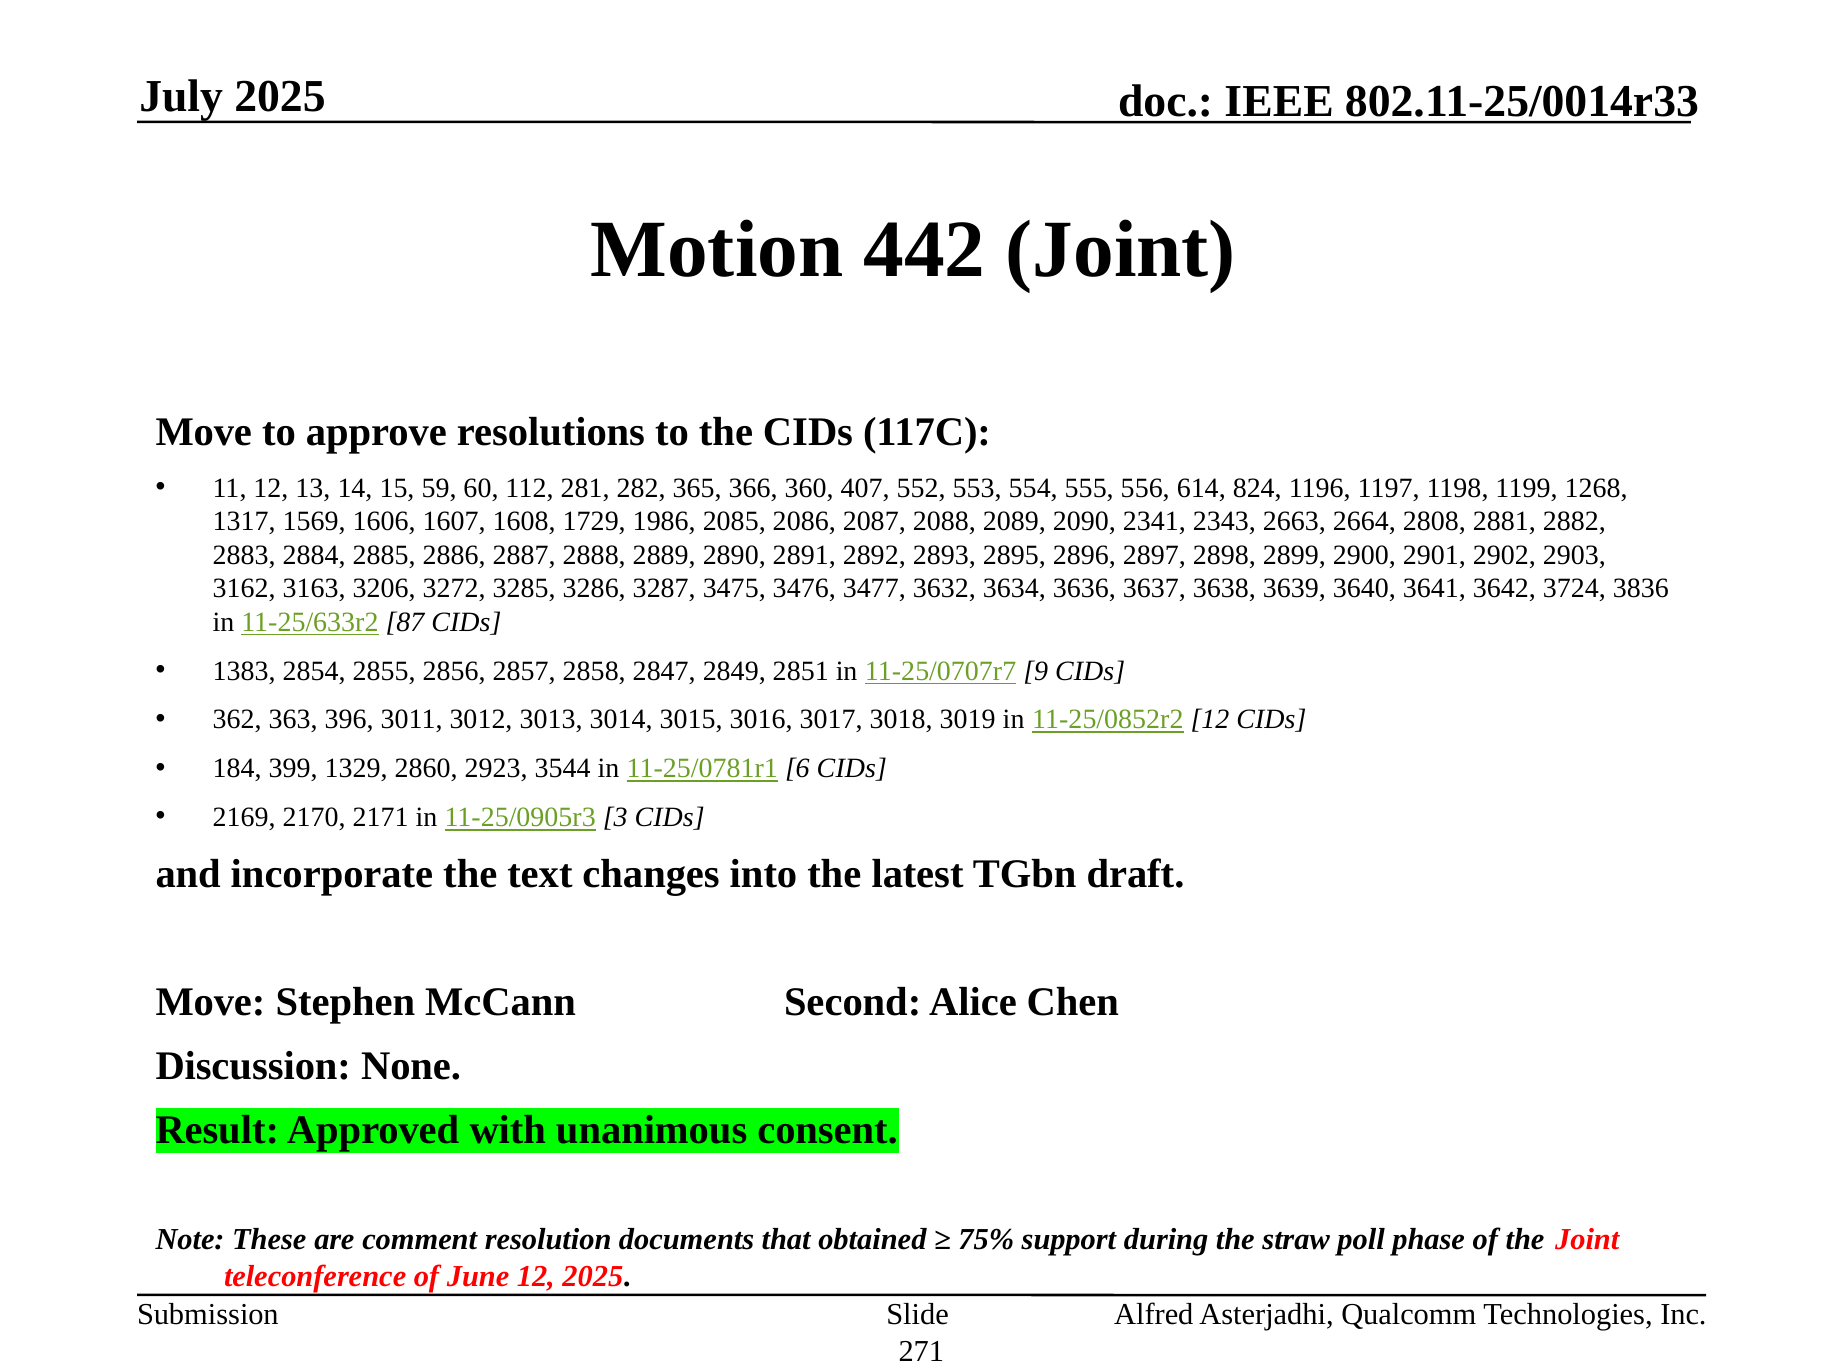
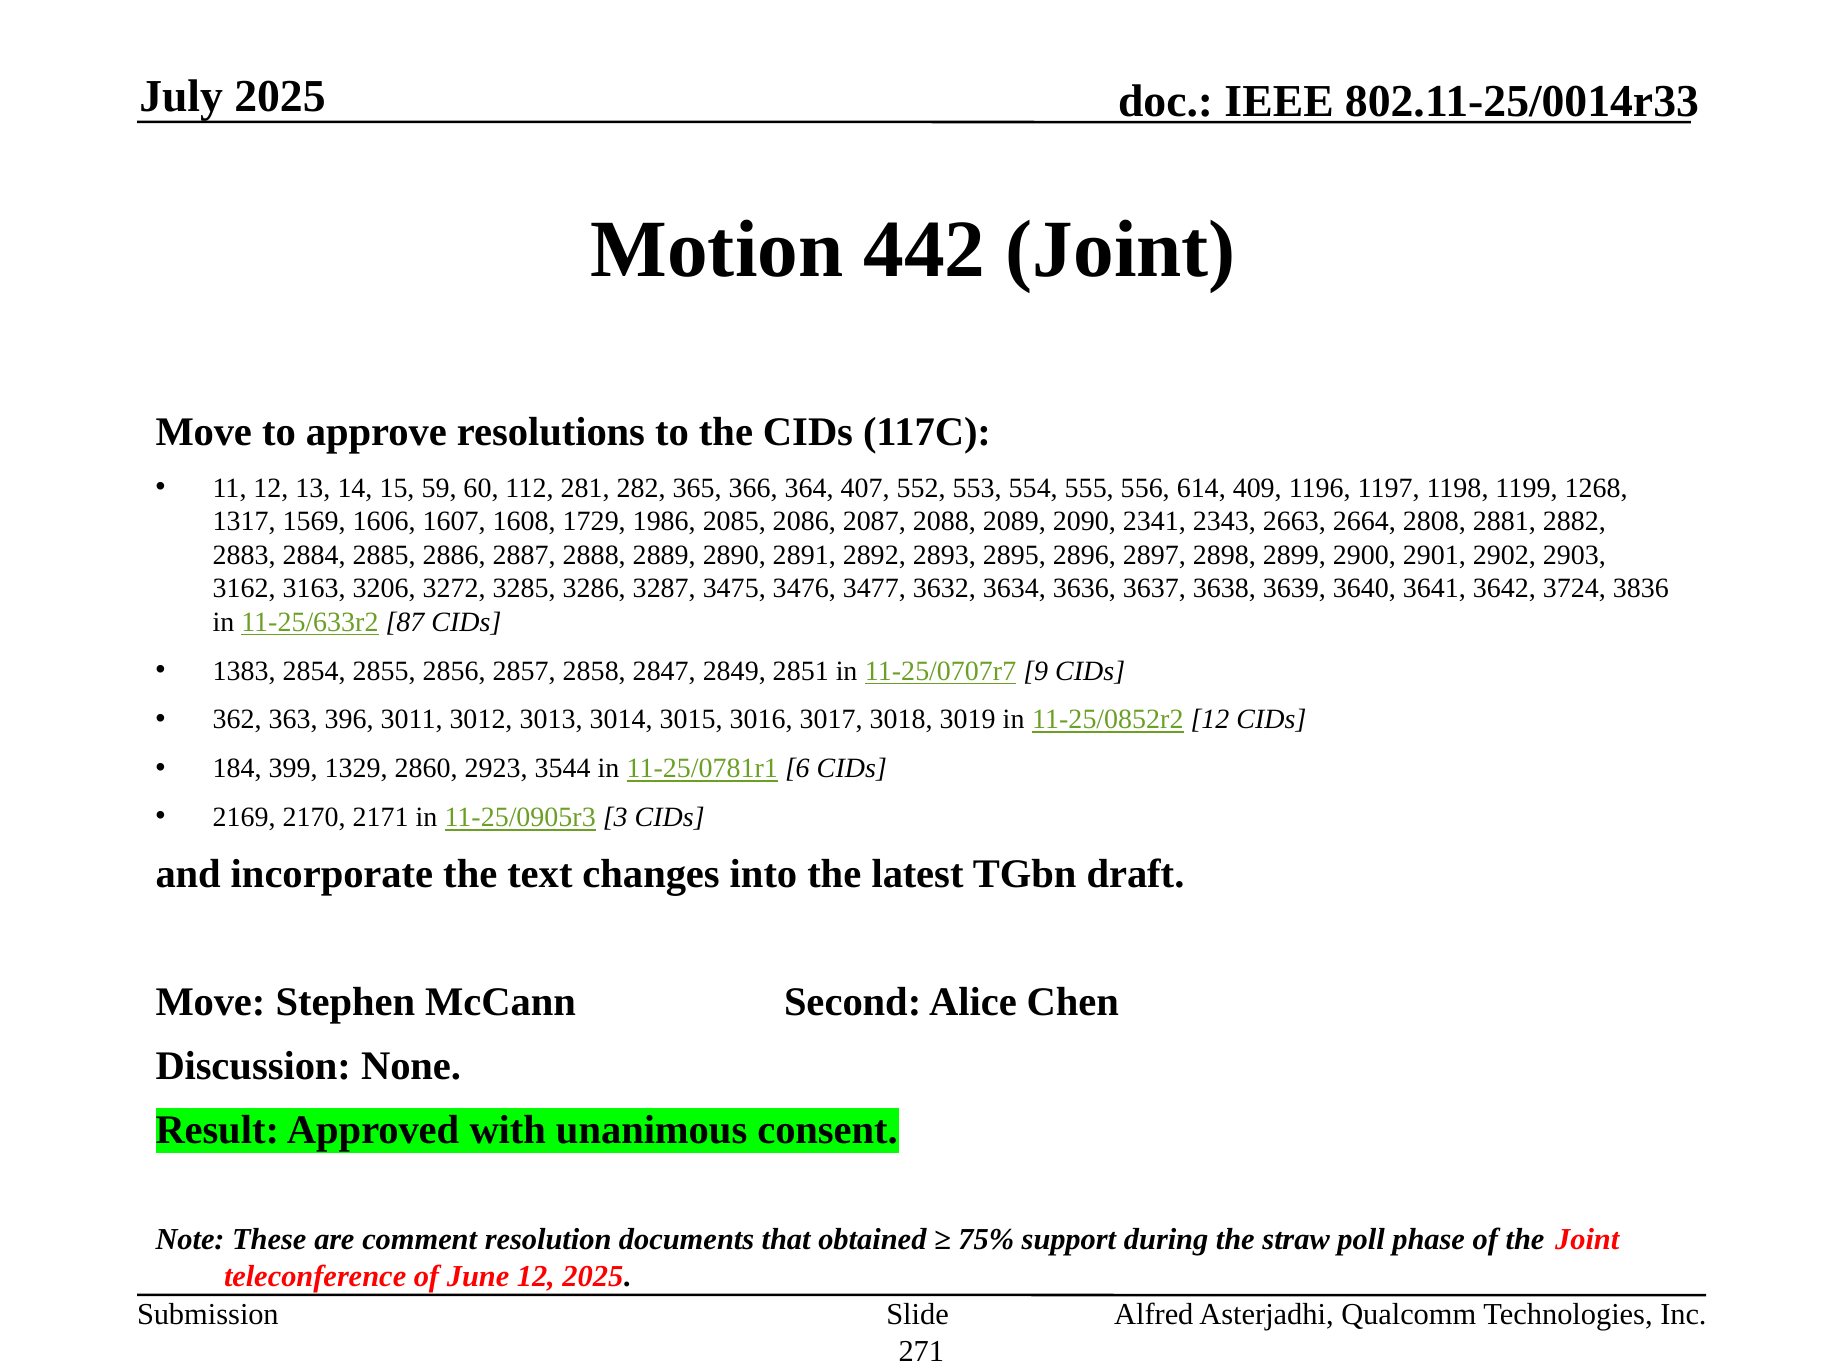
360: 360 -> 364
824: 824 -> 409
